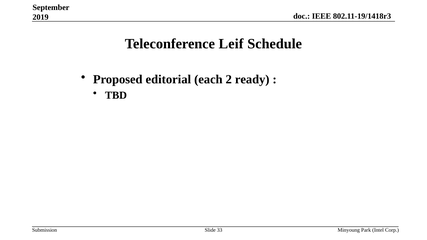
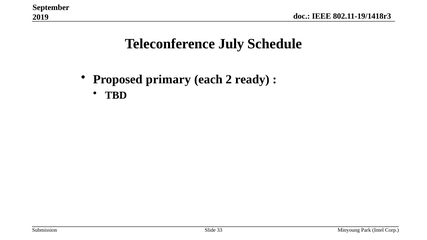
Leif: Leif -> July
editorial: editorial -> primary
